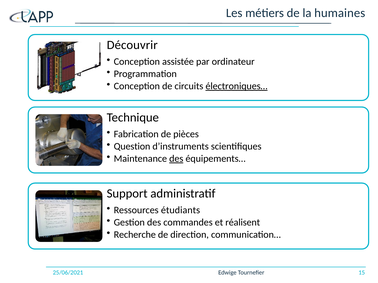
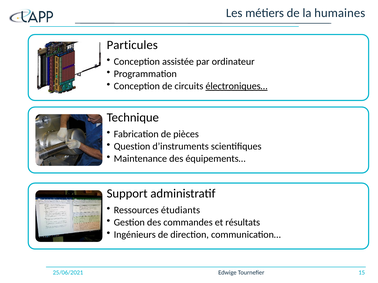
Découvrir: Découvrir -> Particules
des at (176, 159) underline: present -> none
réalisent: réalisent -> résultats
Recherche: Recherche -> Ingénieurs
